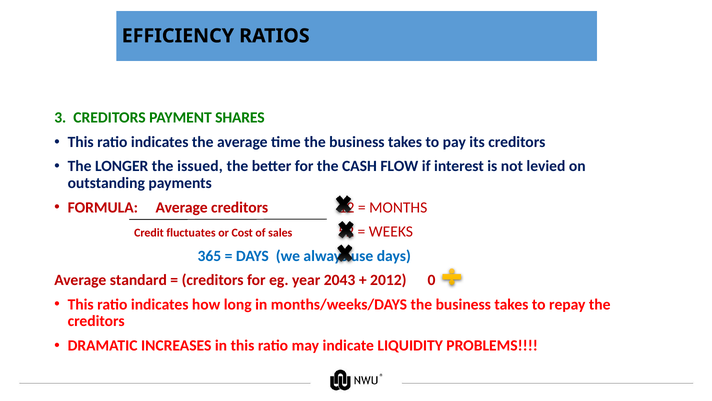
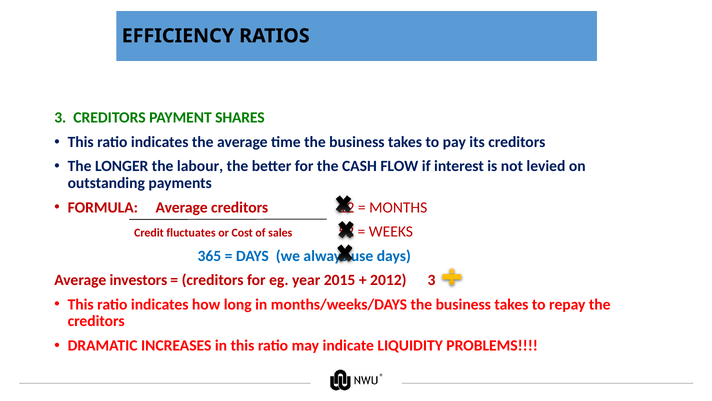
issued: issued -> labour
standard: standard -> investors
2043: 2043 -> 2015
2012 0: 0 -> 3
